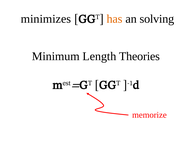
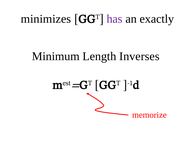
has colour: orange -> purple
solving: solving -> exactly
Theories: Theories -> Inverses
